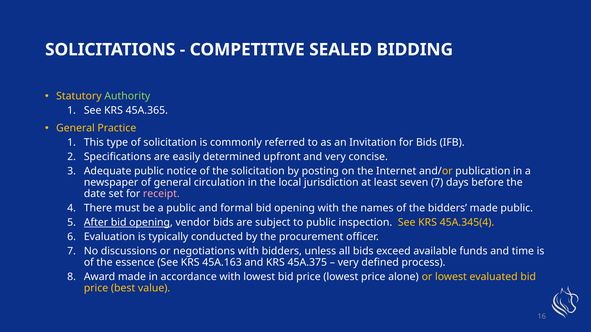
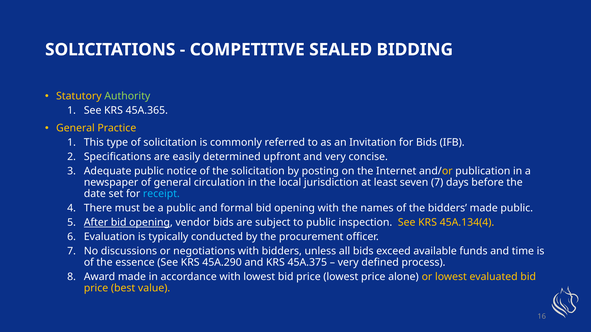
receipt colour: pink -> light blue
45A.345(4: 45A.345(4 -> 45A.134(4
45A.163: 45A.163 -> 45A.290
